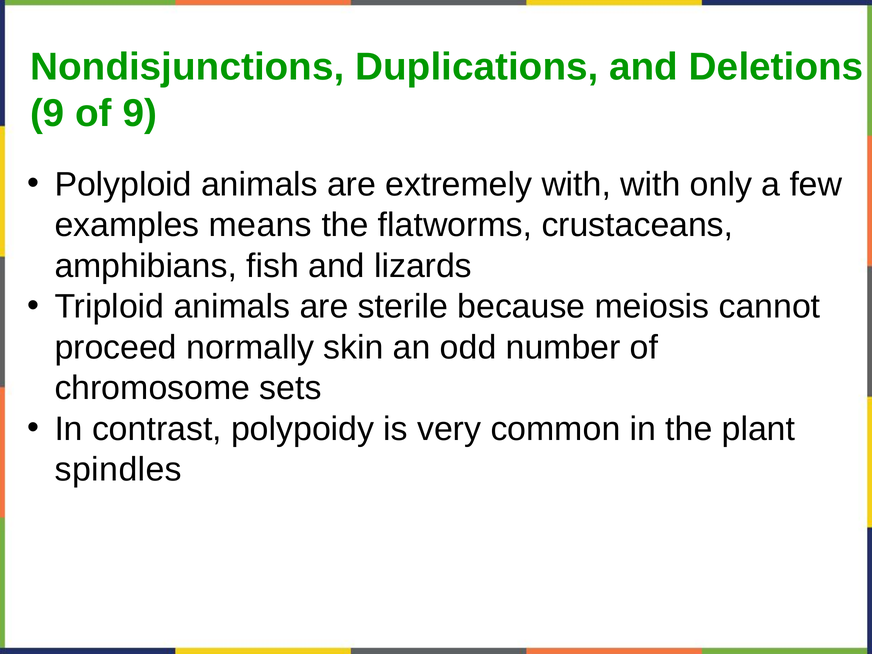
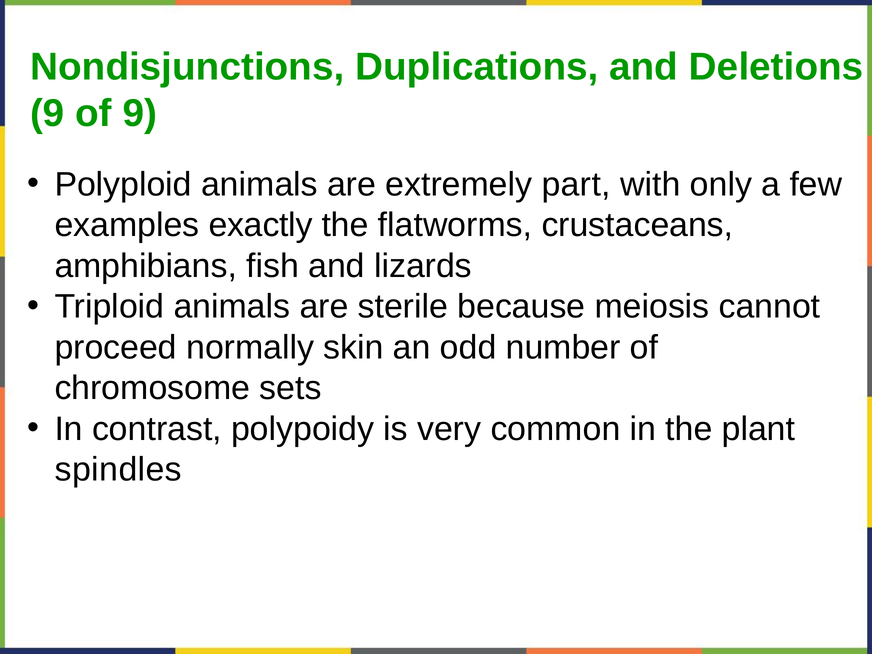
extremely with: with -> part
means: means -> exactly
